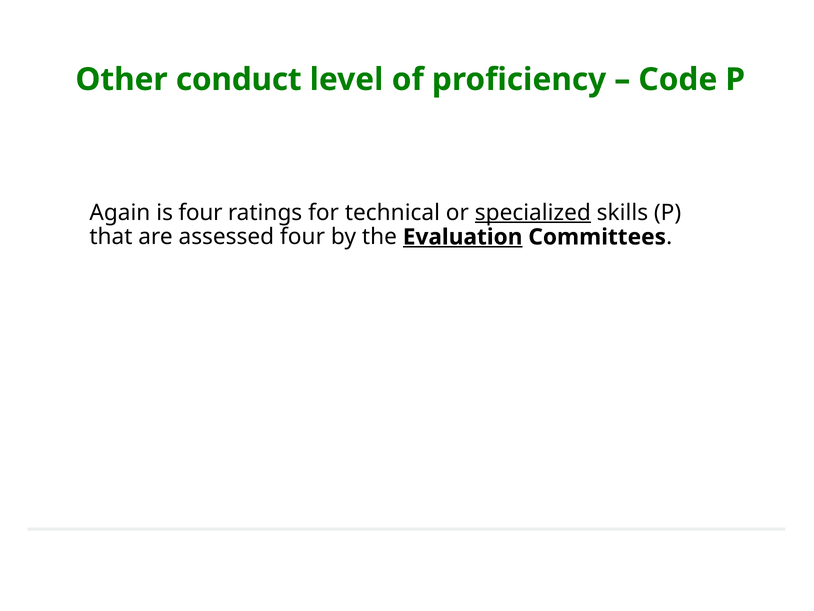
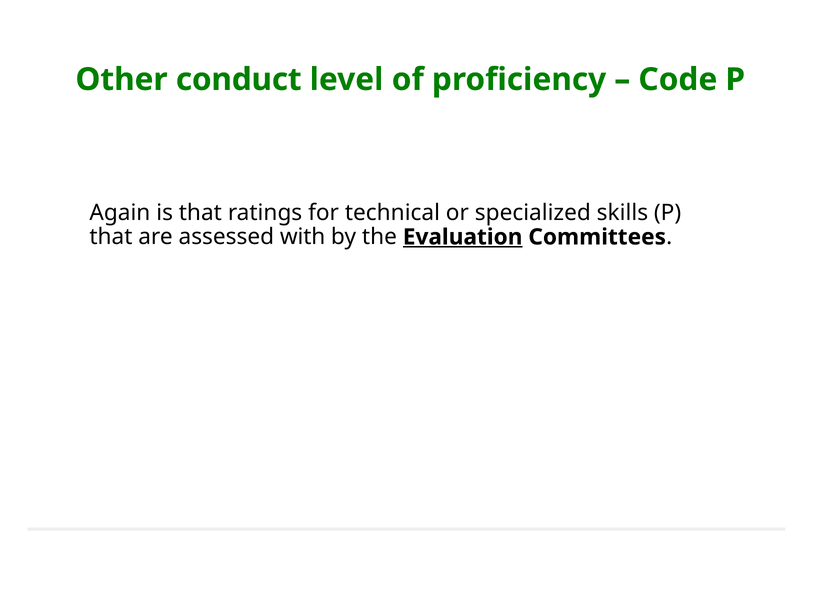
is four: four -> that
specialized underline: present -> none
assessed four: four -> with
